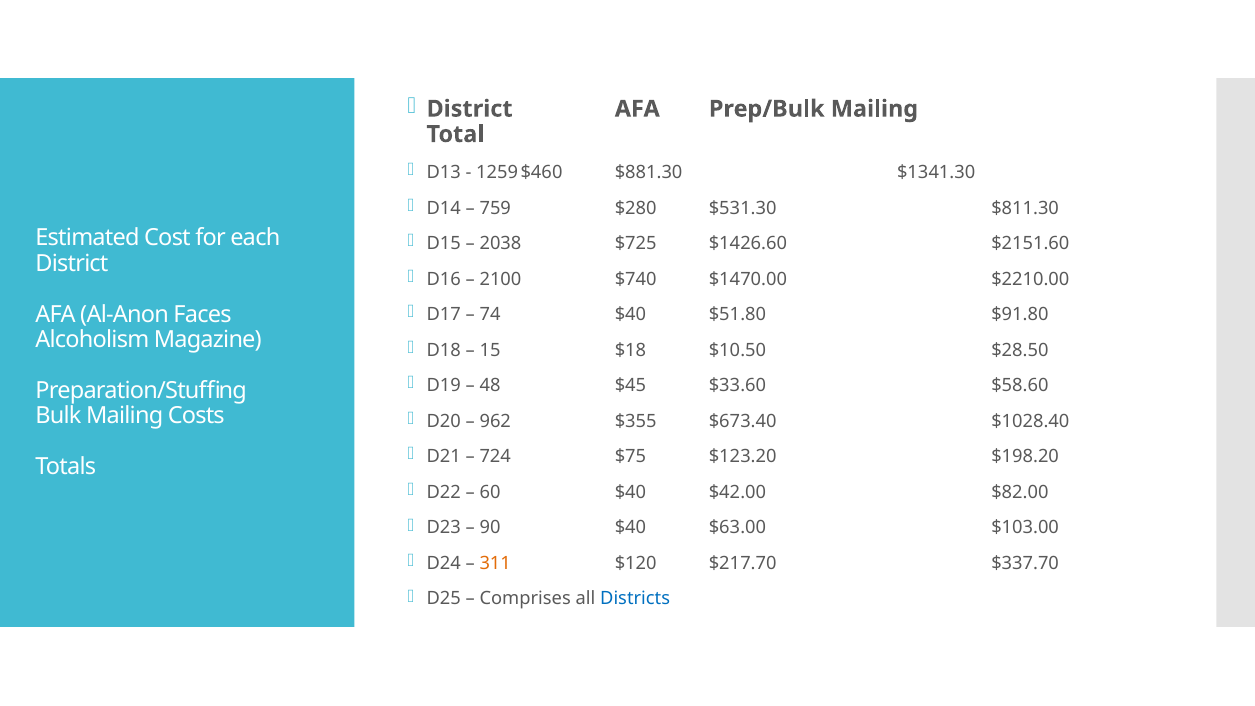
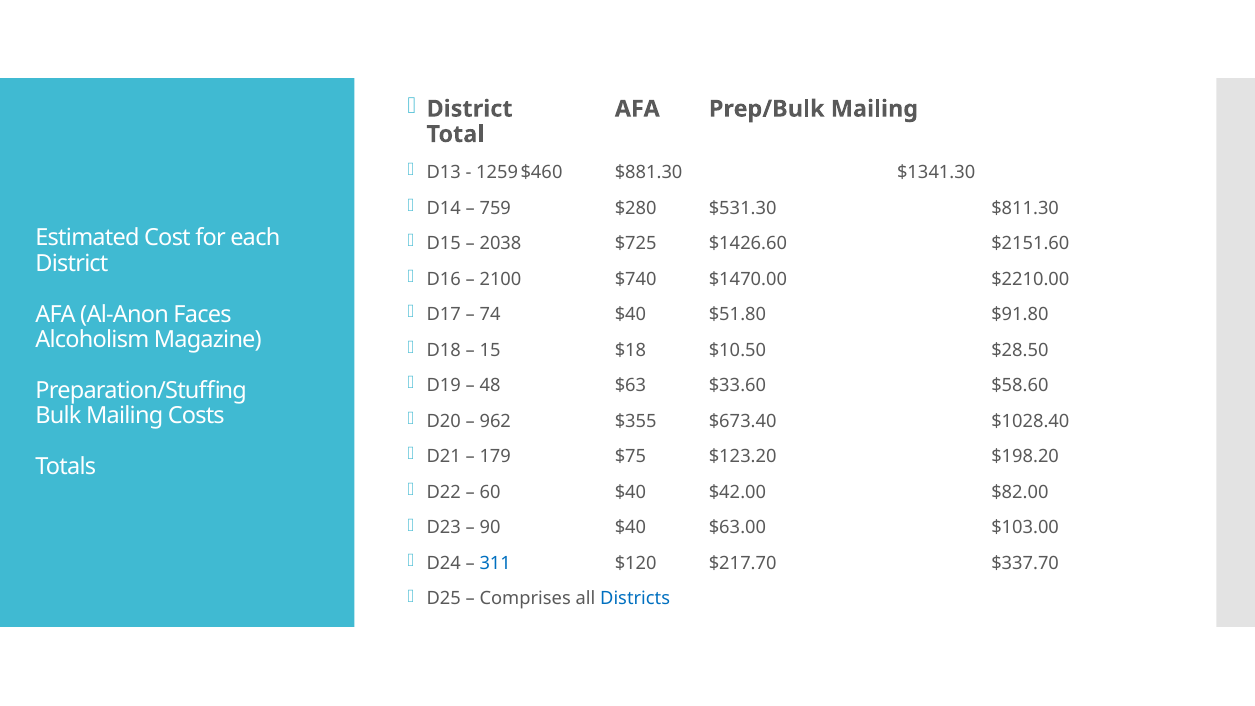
$45: $45 -> $63
724: 724 -> 179
311 colour: orange -> blue
